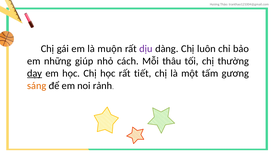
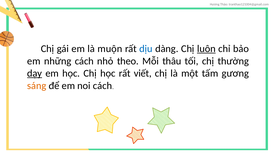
dịu colour: purple -> blue
luôn underline: none -> present
những giúp: giúp -> cách
cách: cách -> theo
tiết: tiết -> viết
noi rảnh: rảnh -> cách
